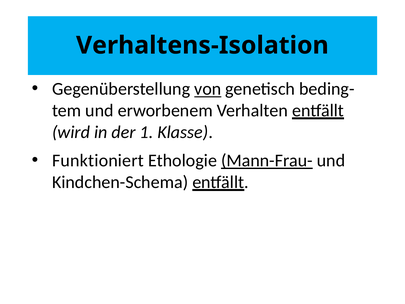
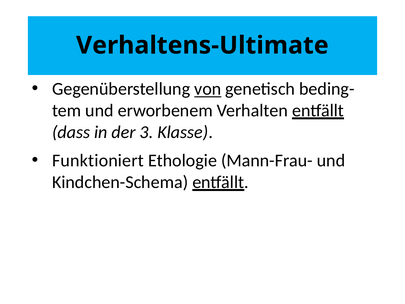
Verhaltens-Isolation: Verhaltens-Isolation -> Verhaltens-Ultimate
wird: wird -> dass
1: 1 -> 3
Mann-Frau- underline: present -> none
